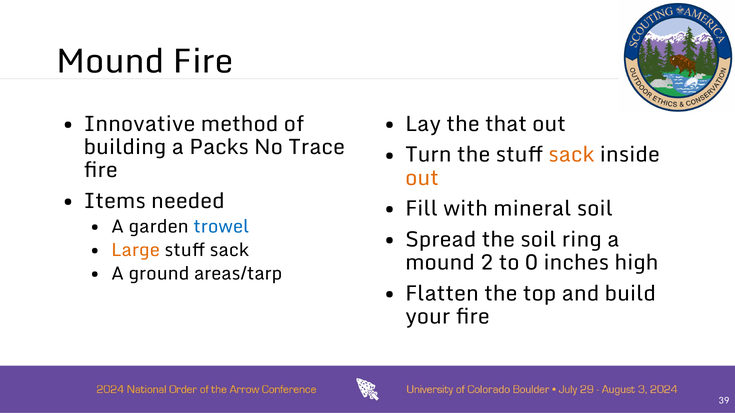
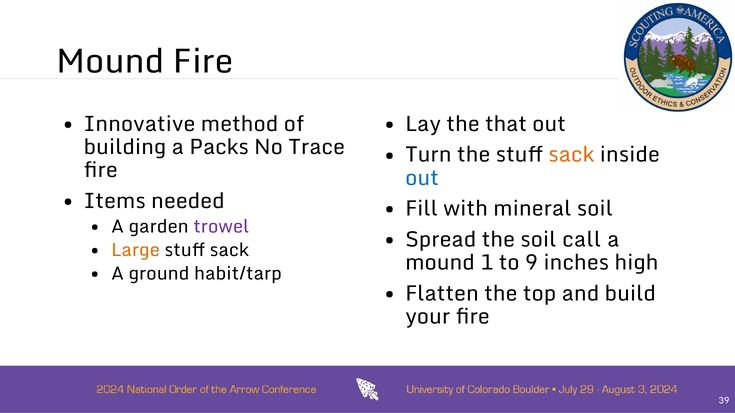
out at (422, 178) colour: orange -> blue
trowel colour: blue -> purple
ring: ring -> call
2: 2 -> 1
0: 0 -> 9
areas/tarp: areas/tarp -> habit/tarp
